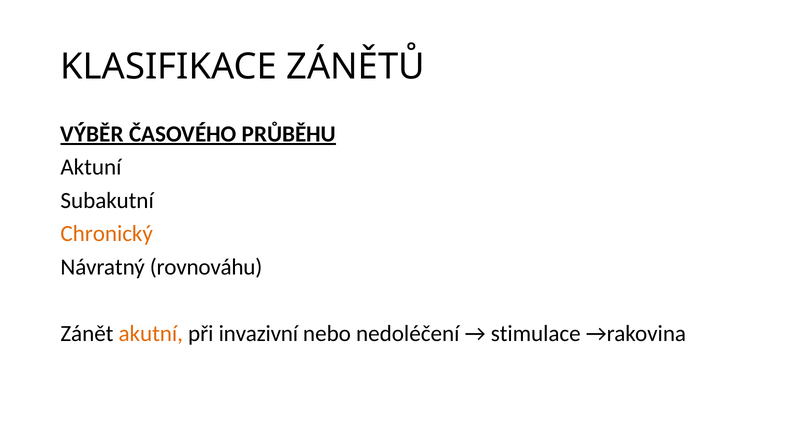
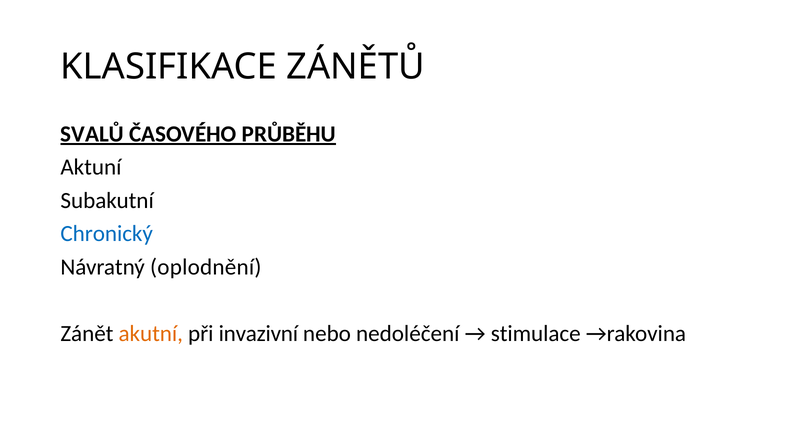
VÝBĚR: VÝBĚR -> SVALŮ
Chronický colour: orange -> blue
rovnováhu: rovnováhu -> oplodnění
